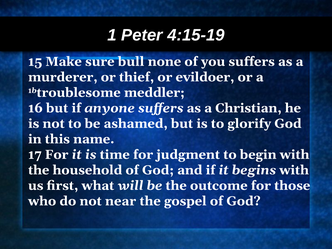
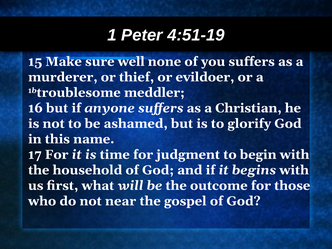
4:15-19: 4:15-19 -> 4:51-19
bull: bull -> well
